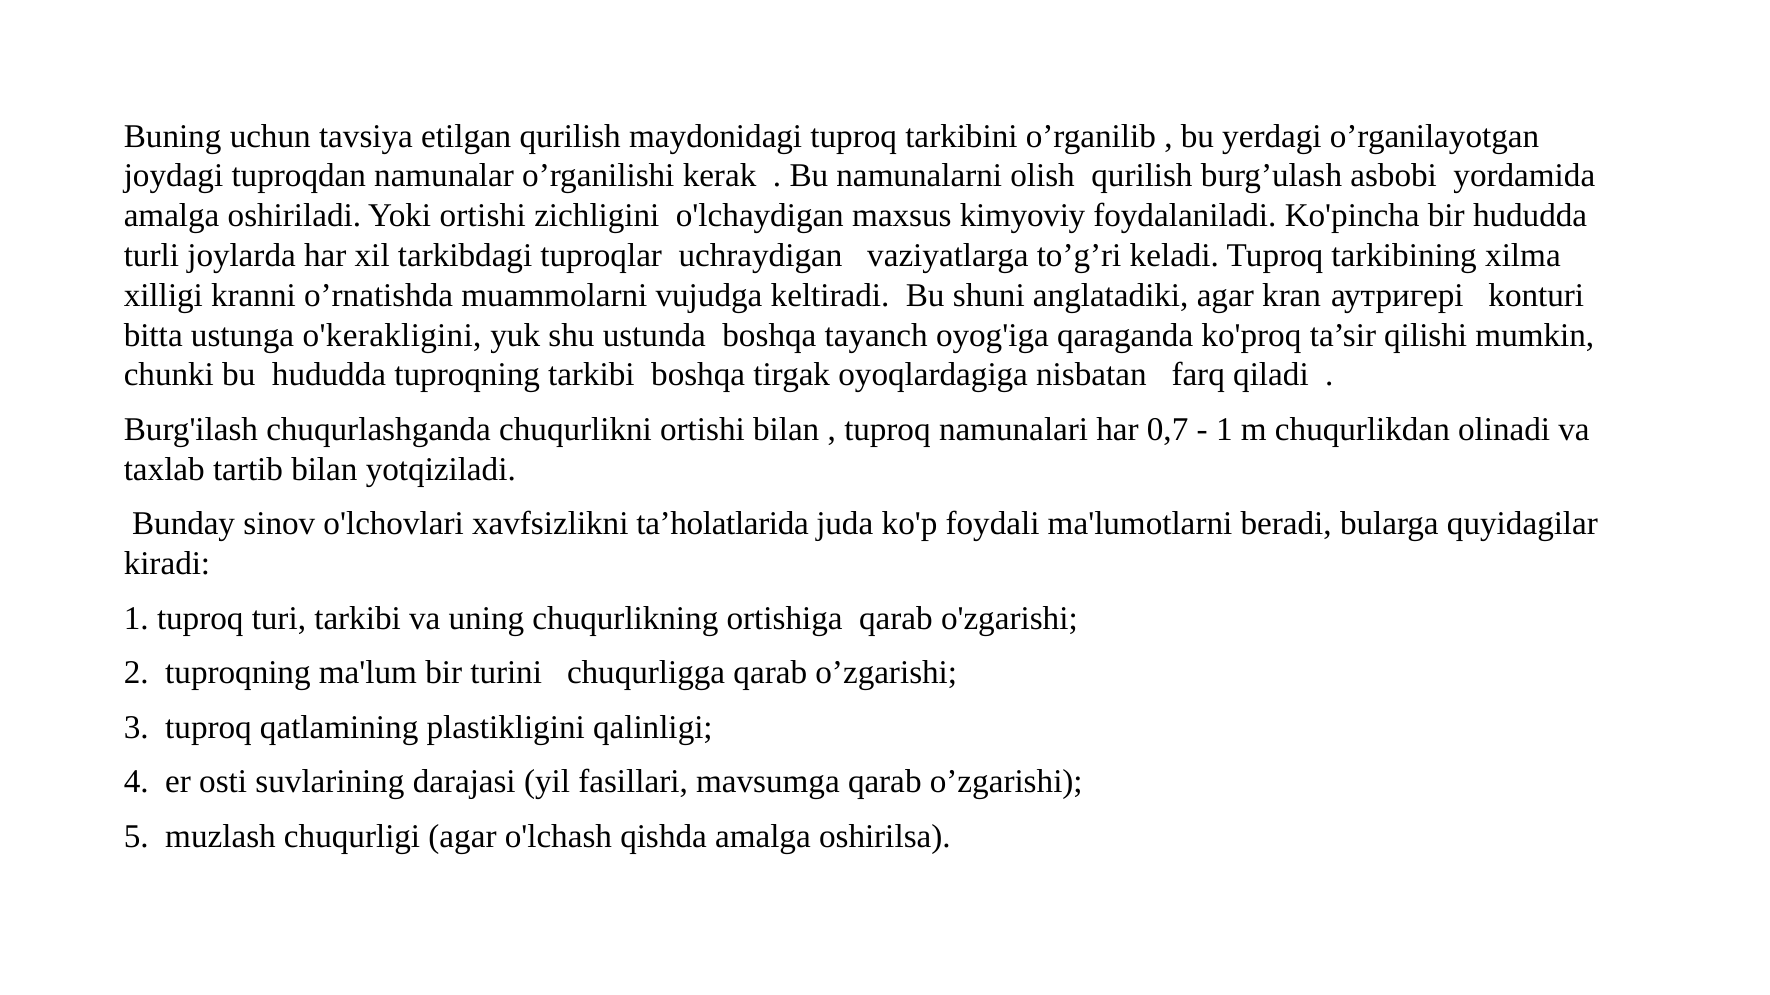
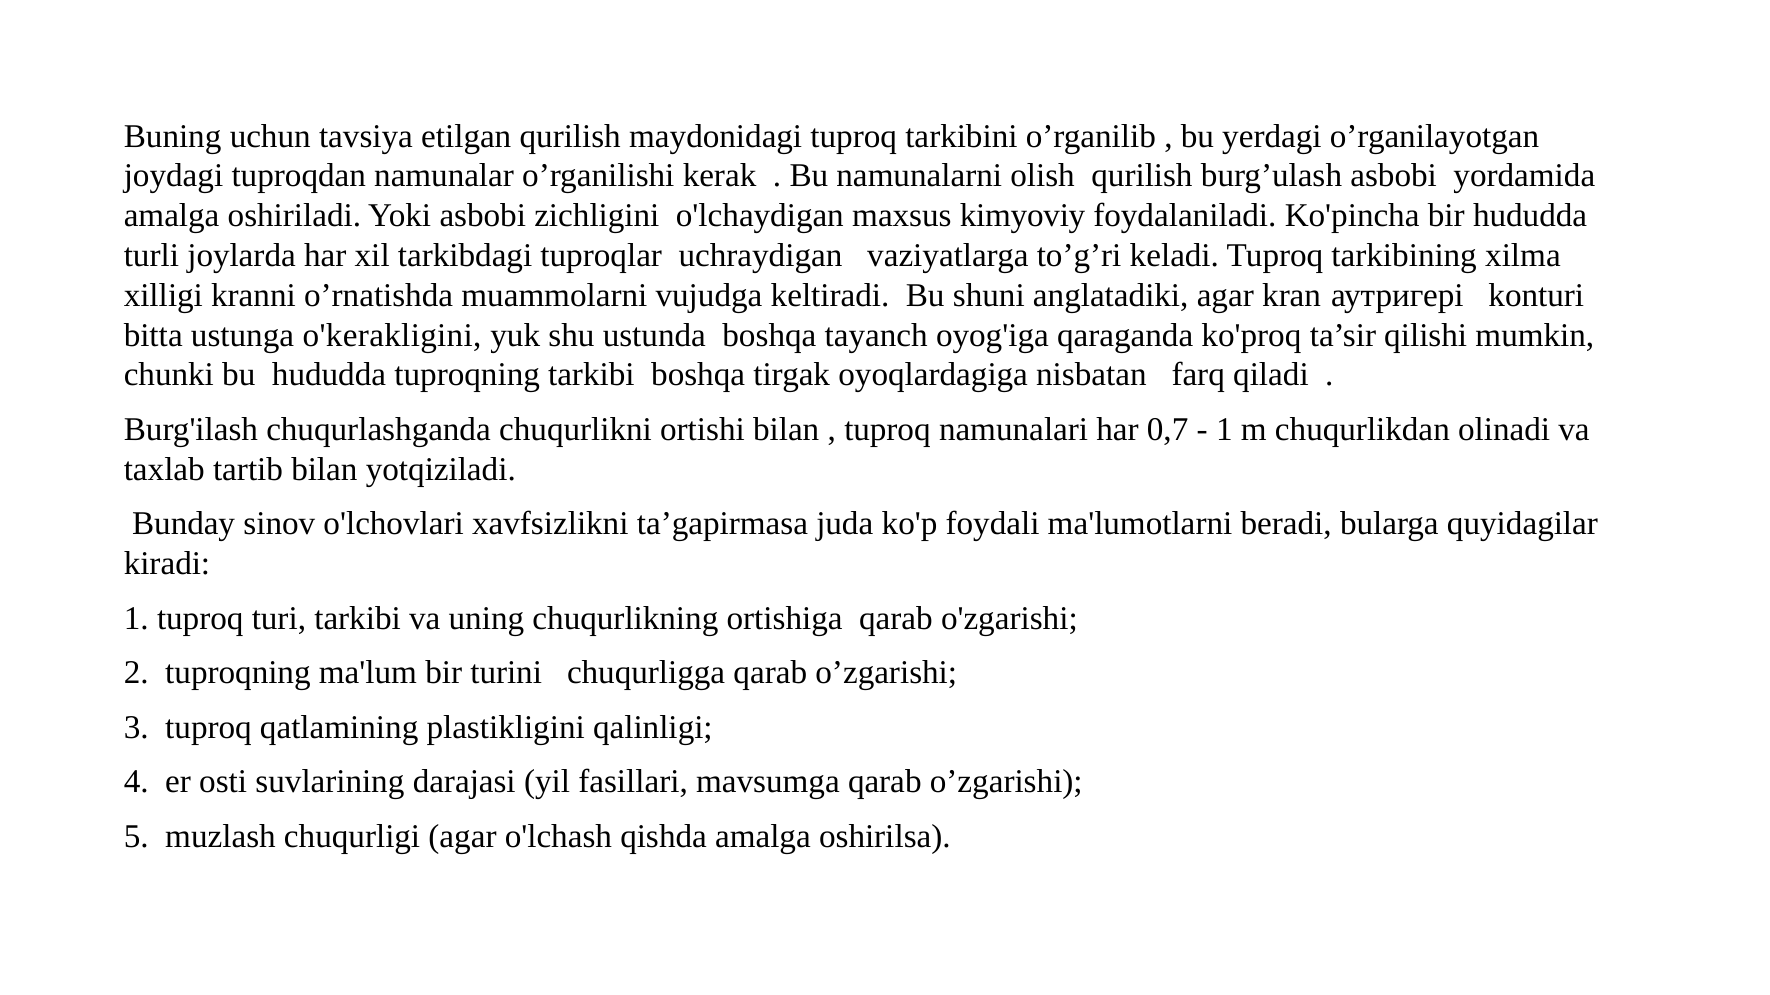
Yoki ortishi: ortishi -> asbobi
ta’holatlarida: ta’holatlarida -> ta’gapirmasa
